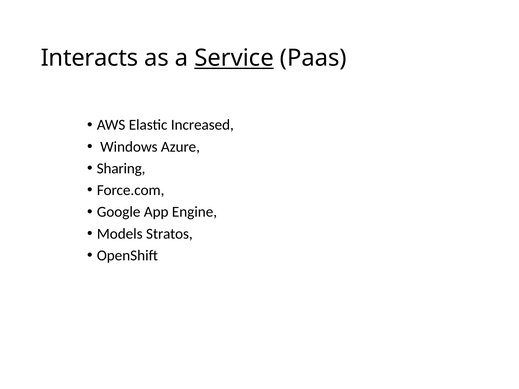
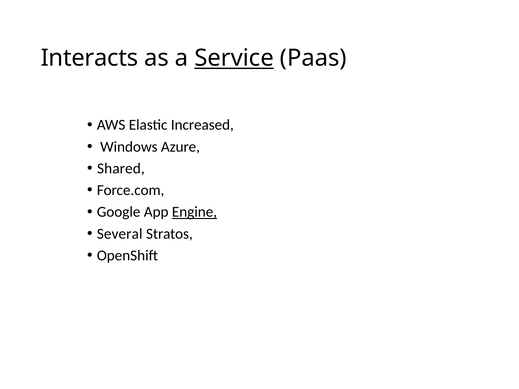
Sharing: Sharing -> Shared
Engine underline: none -> present
Models: Models -> Several
